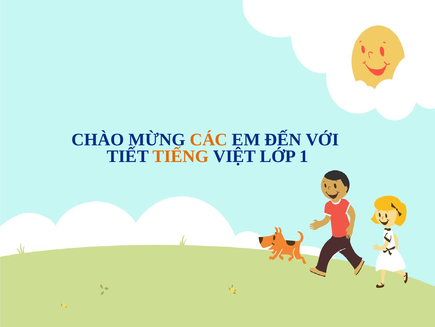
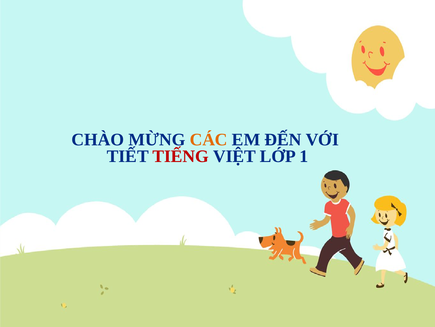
TIẾNG colour: orange -> red
